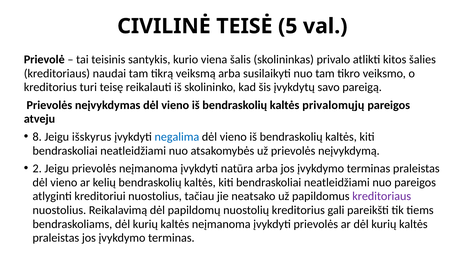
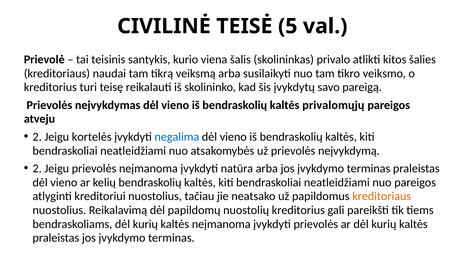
8 at (37, 137): 8 -> 2
išskyrus: išskyrus -> kortelės
kreditoriaus at (382, 197) colour: purple -> orange
